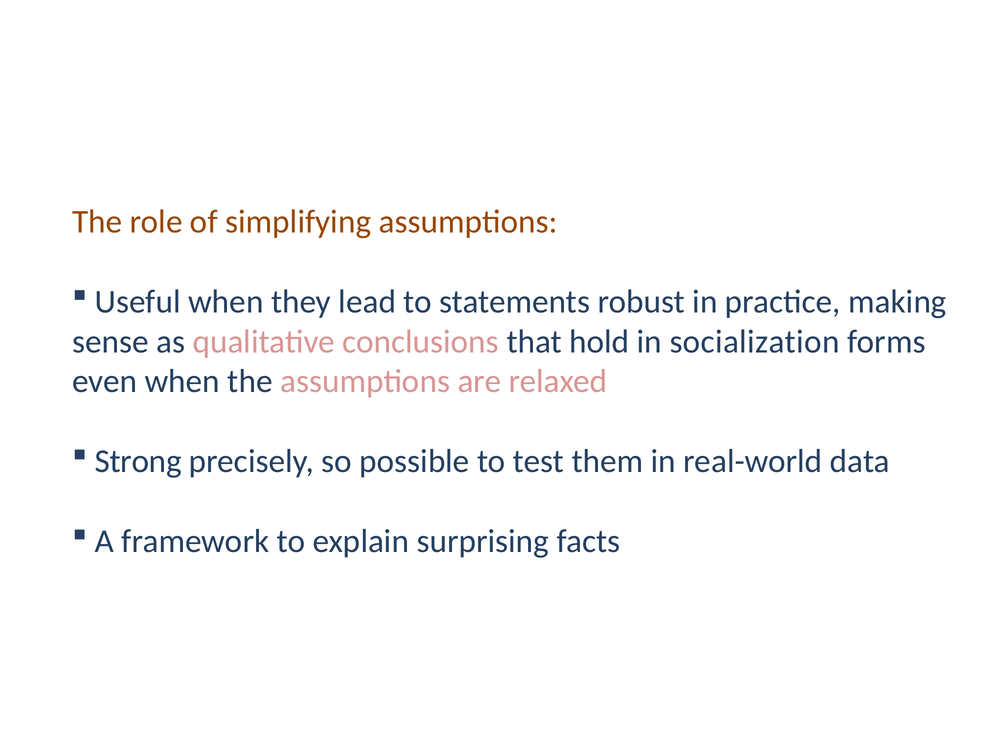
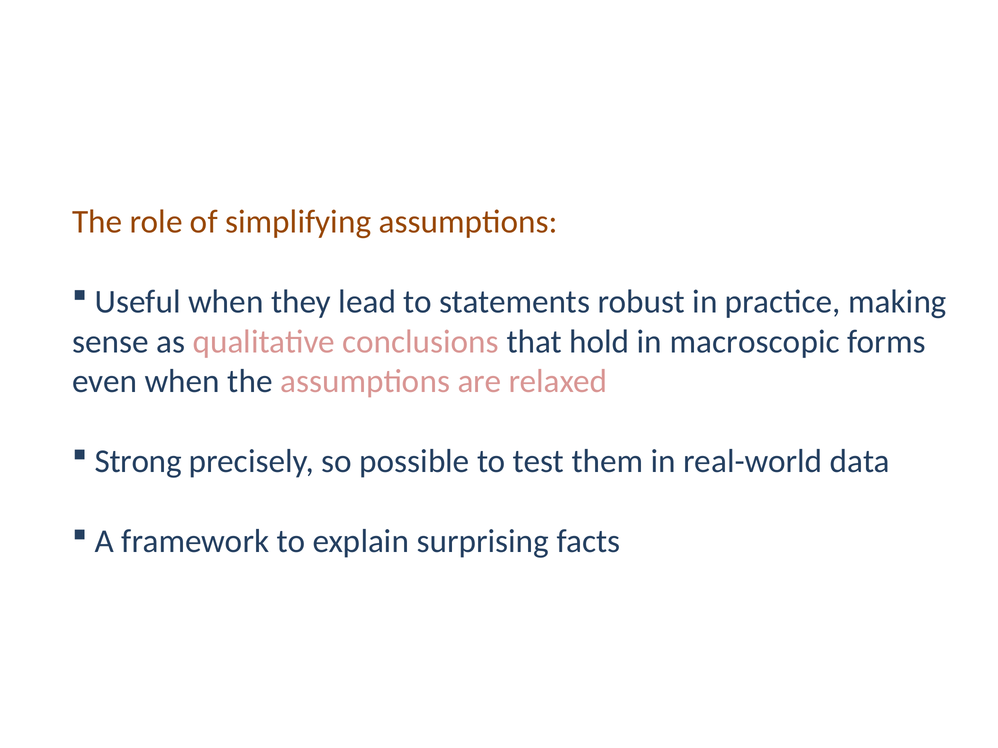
socialization: socialization -> macroscopic
